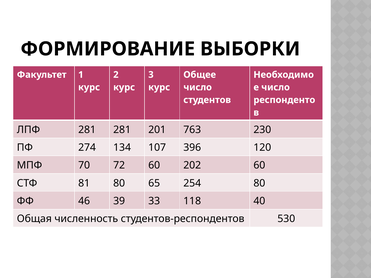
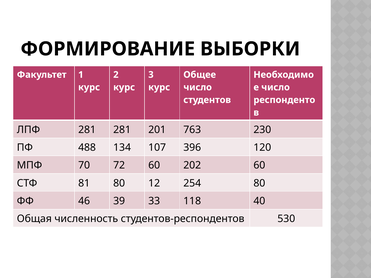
274: 274 -> 488
65: 65 -> 12
